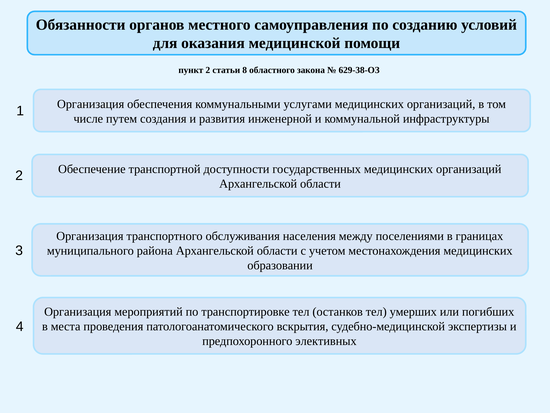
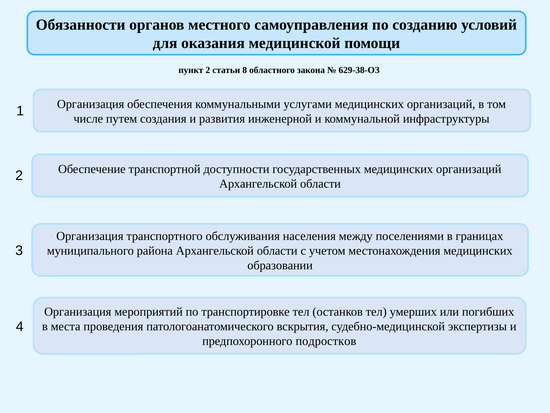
элективных: элективных -> подростков
